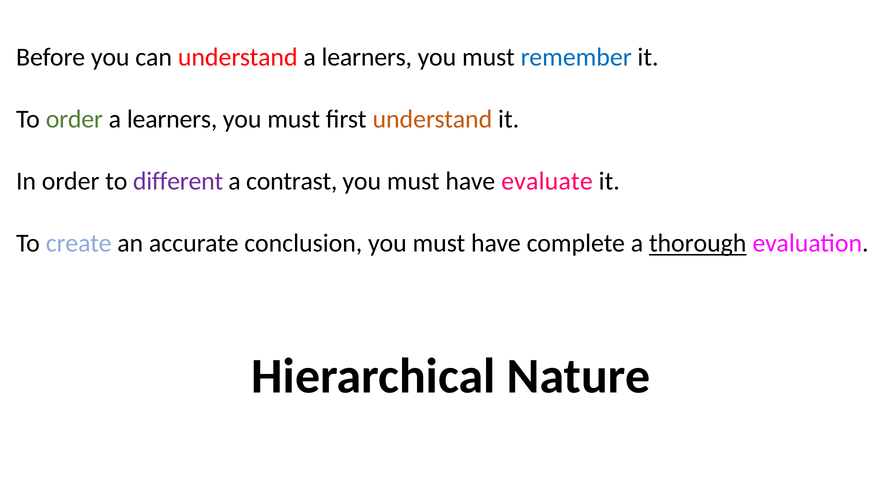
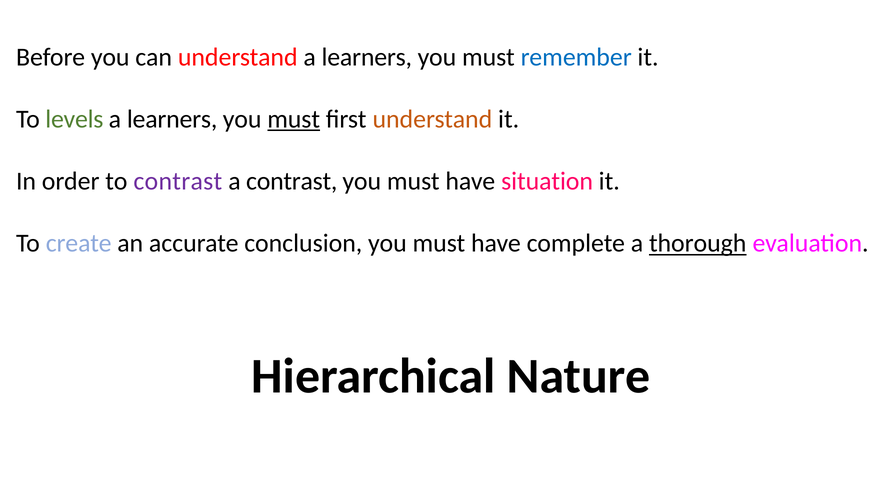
To order: order -> levels
must at (294, 119) underline: none -> present
to different: different -> contrast
evaluate: evaluate -> situation
